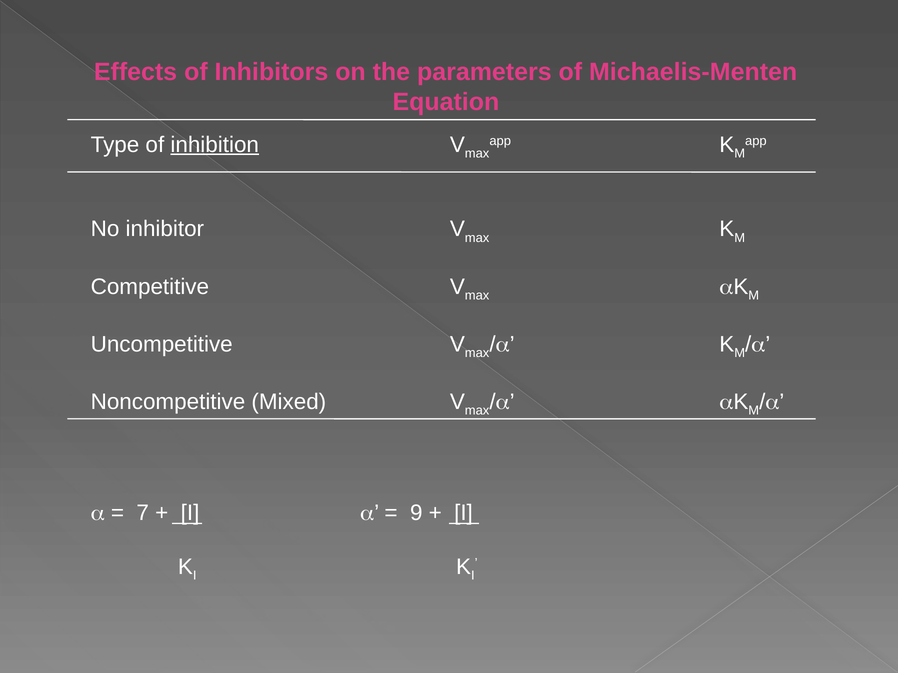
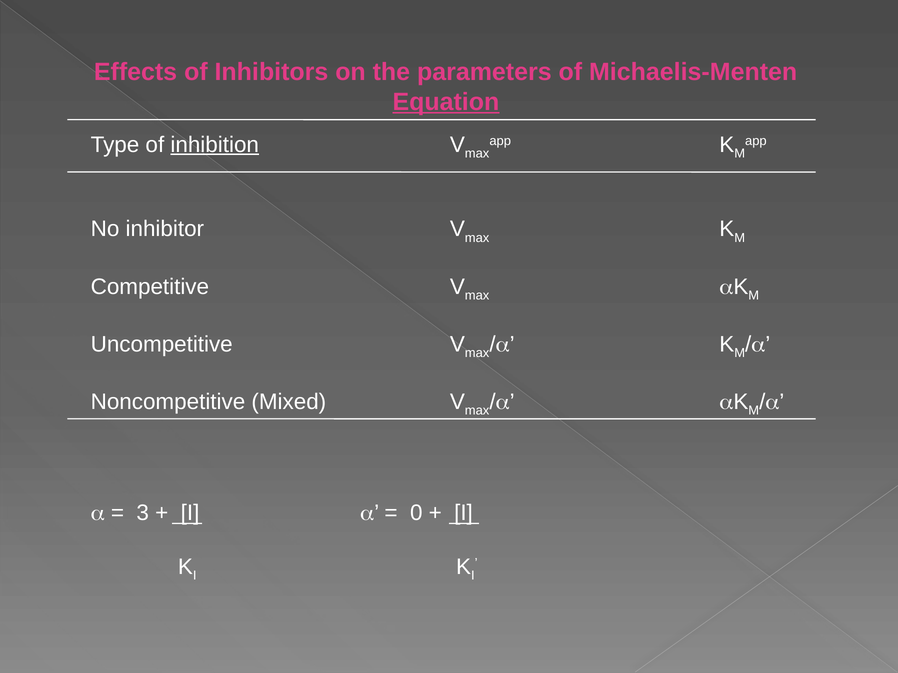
Equation underline: none -> present
7: 7 -> 3
9: 9 -> 0
